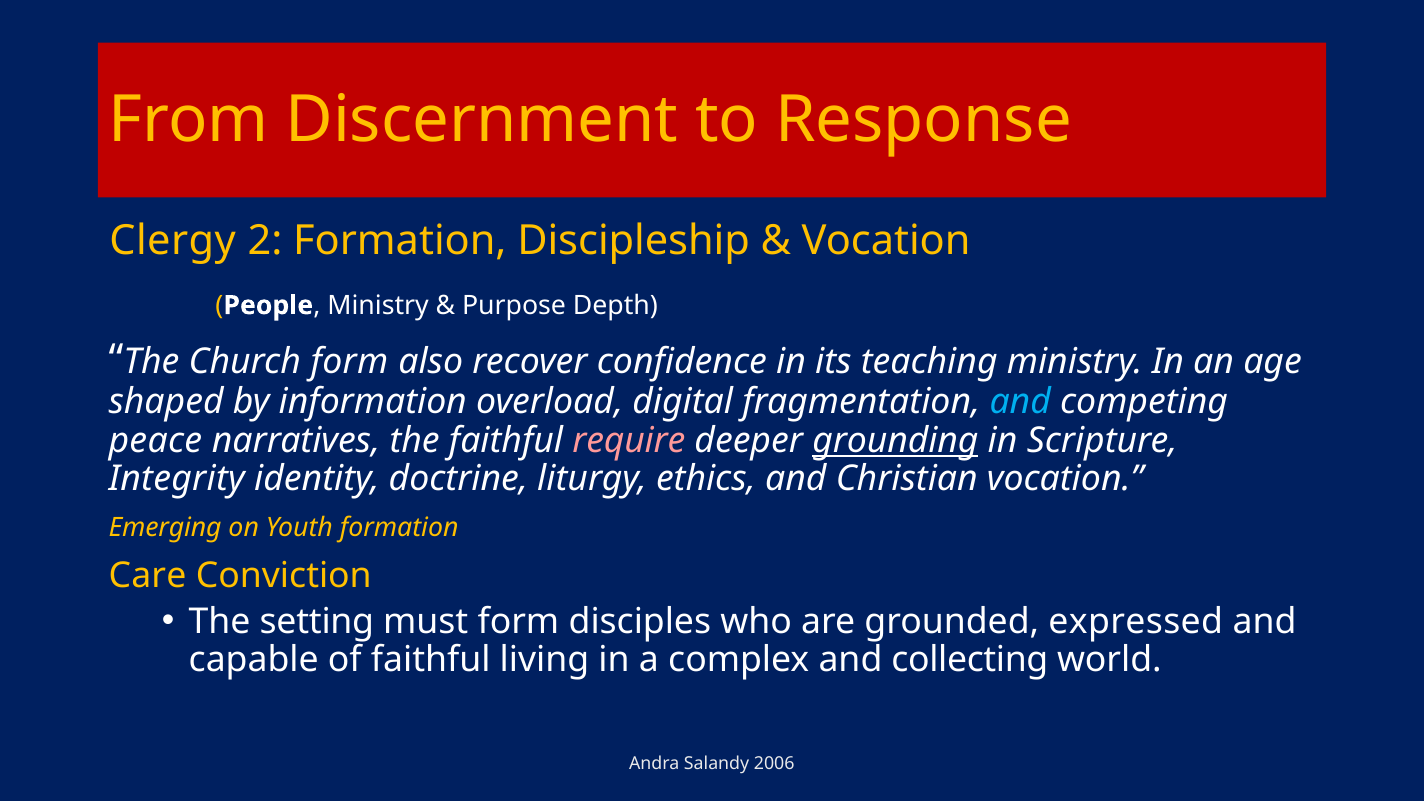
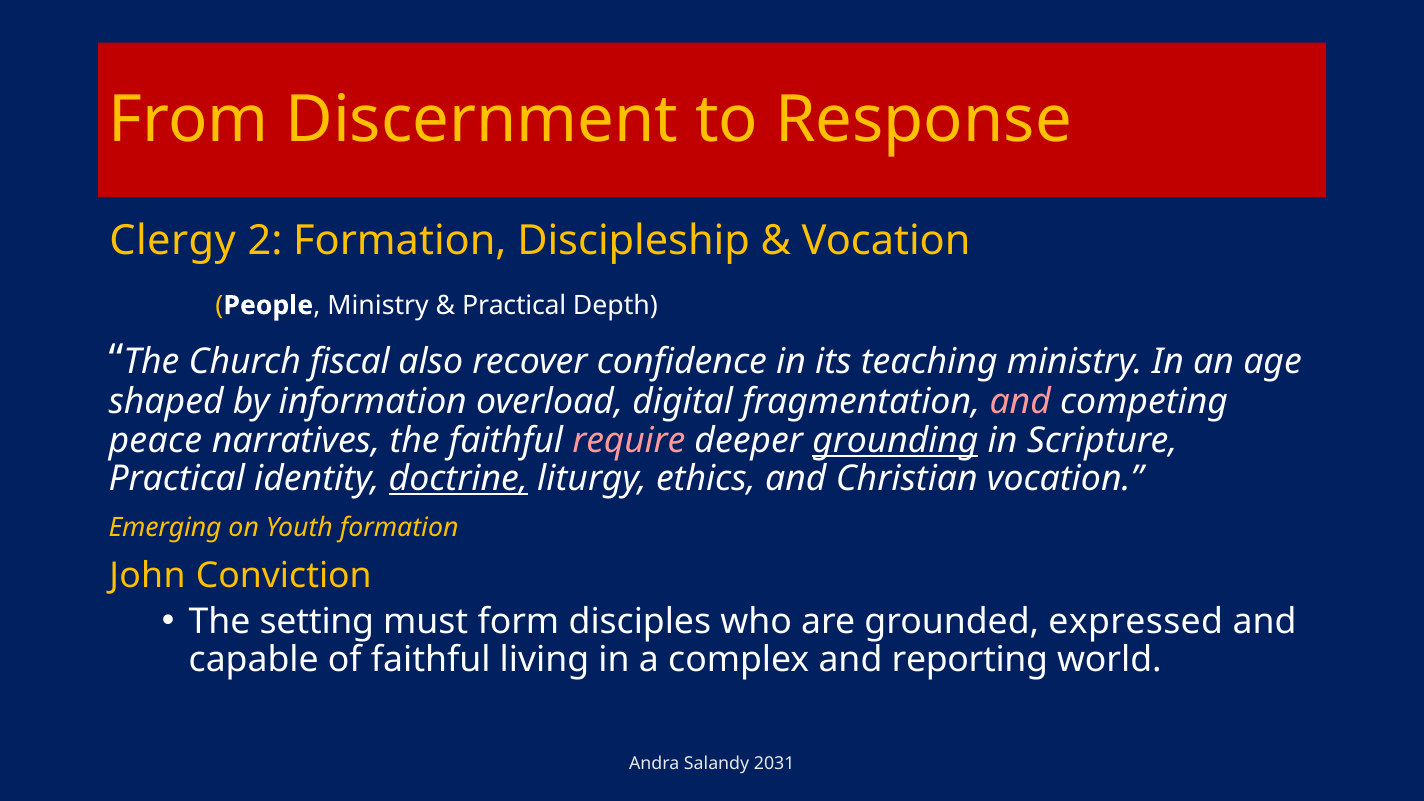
Purpose at (514, 305): Purpose -> Practical
Church form: form -> fiscal
and at (1020, 402) colour: light blue -> pink
Integrity at (177, 479): Integrity -> Practical
doctrine underline: none -> present
Care: Care -> John
collecting: collecting -> reporting
2006: 2006 -> 2031
